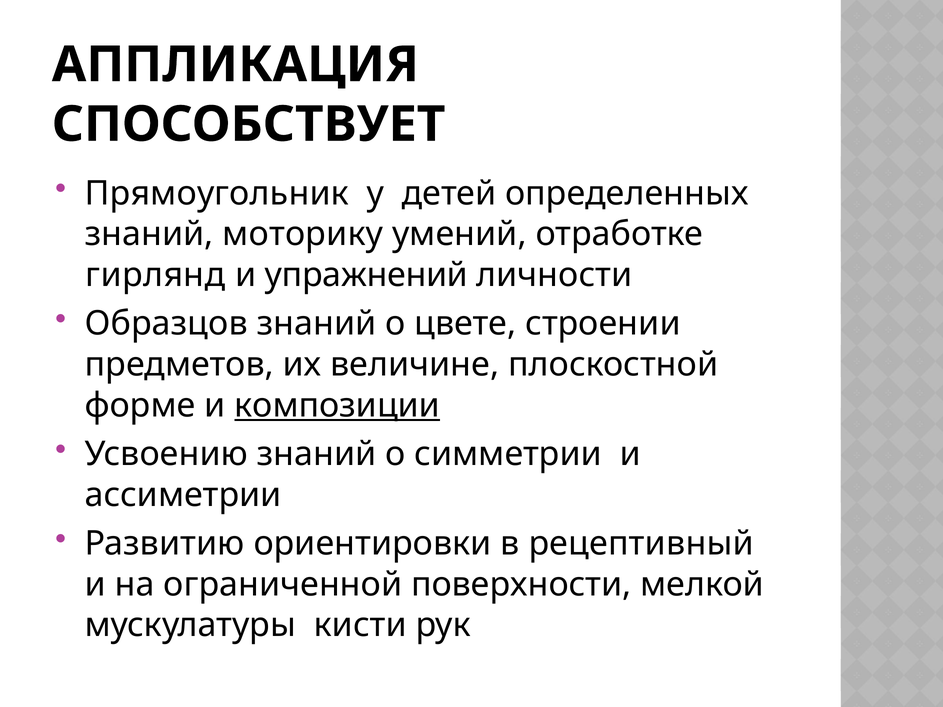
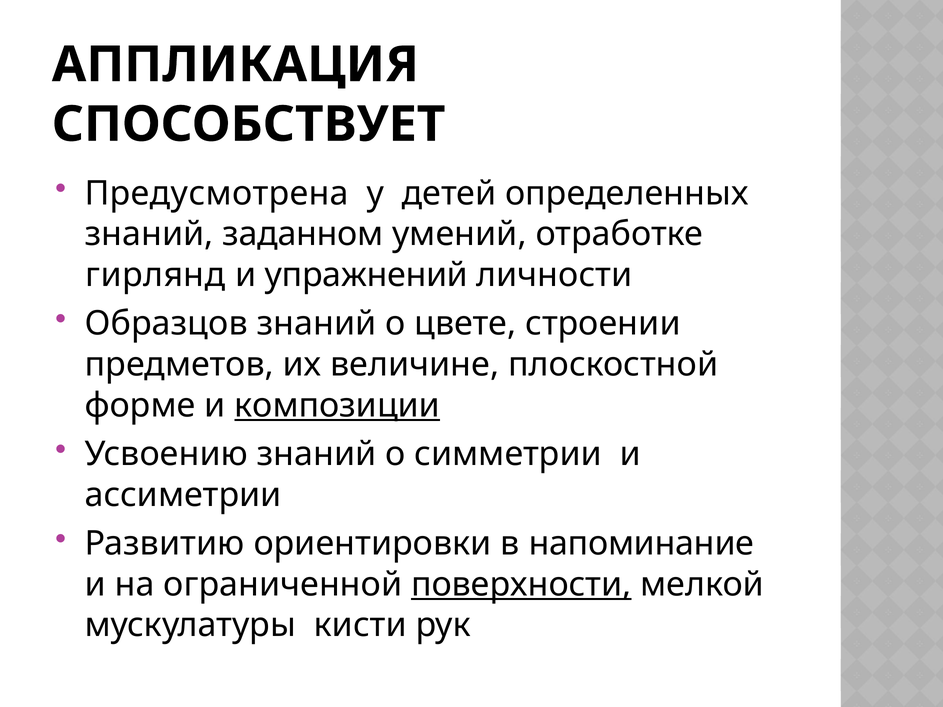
Прямоугольник: Прямоугольник -> Предусмотрена
моторику: моторику -> заданном
рецептивный: рецептивный -> напоминание
поверхности underline: none -> present
